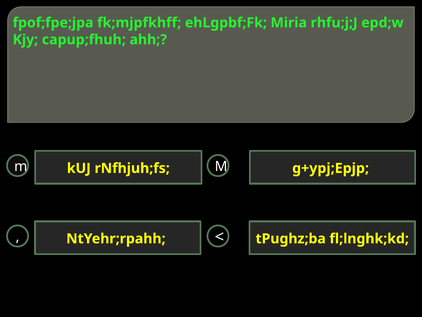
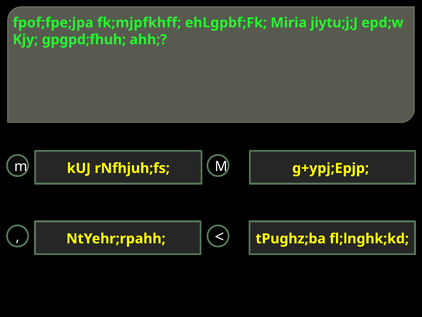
rhfu;j;J: rhfu;j;J -> jiytu;j;J
capup;fhuh: capup;fhuh -> gpgpd;fhuh
